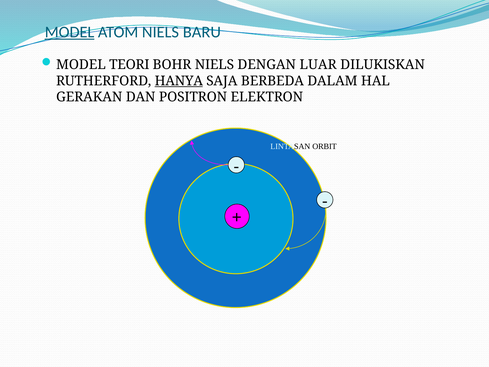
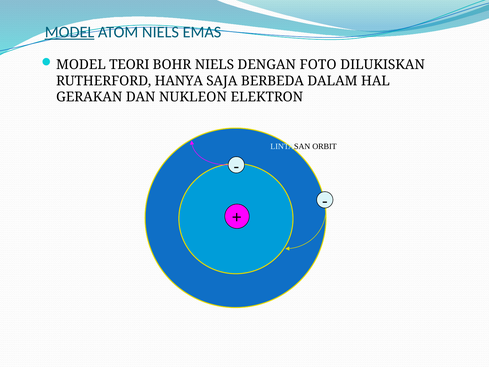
BARU: BARU -> EMAS
LUAR: LUAR -> FOTO
HANYA underline: present -> none
POSITRON: POSITRON -> NUKLEON
